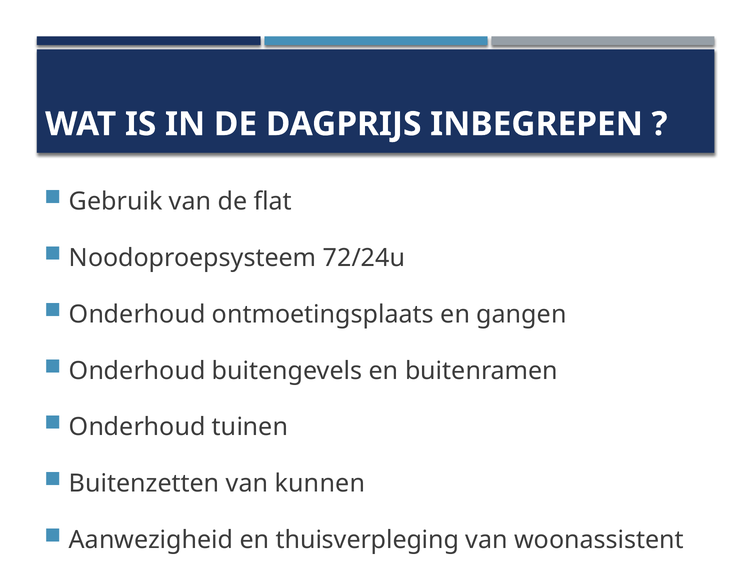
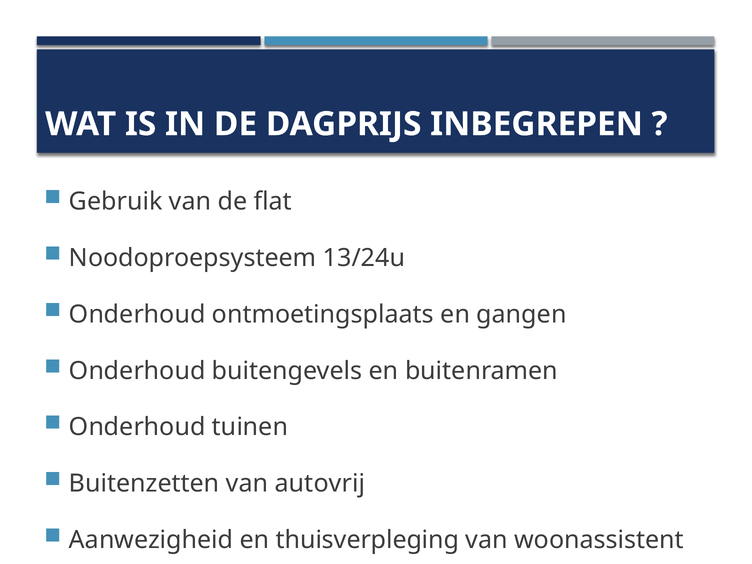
72/24u: 72/24u -> 13/24u
kunnen: kunnen -> autovrij
